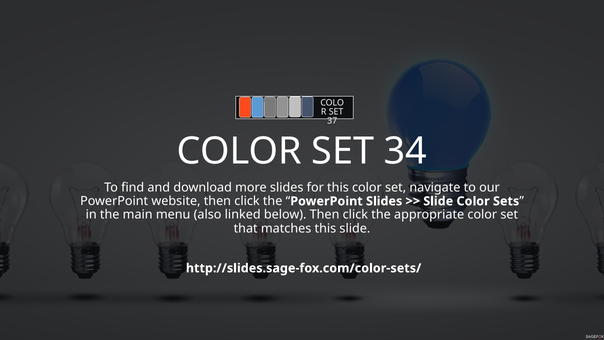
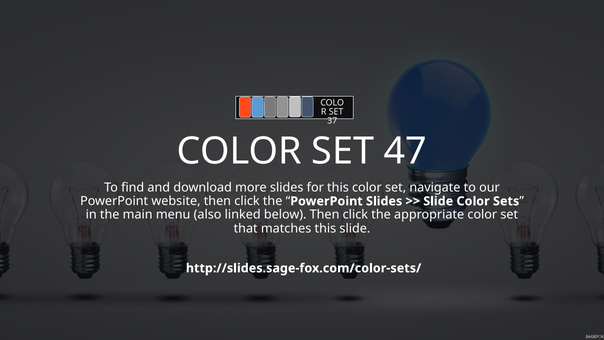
34: 34 -> 47
